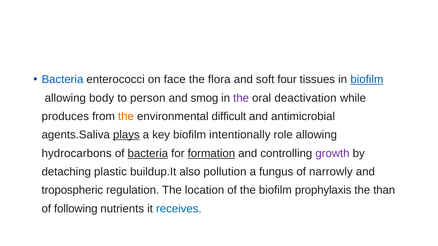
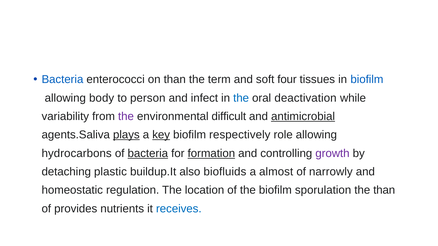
on face: face -> than
flora: flora -> term
biofilm at (367, 80) underline: present -> none
smog: smog -> infect
the at (241, 98) colour: purple -> blue
produces: produces -> variability
the at (126, 117) colour: orange -> purple
antimicrobial underline: none -> present
key underline: none -> present
intentionally: intentionally -> respectively
pollution: pollution -> biofluids
fungus: fungus -> almost
tropospheric: tropospheric -> homeostatic
prophylaxis: prophylaxis -> sporulation
following: following -> provides
